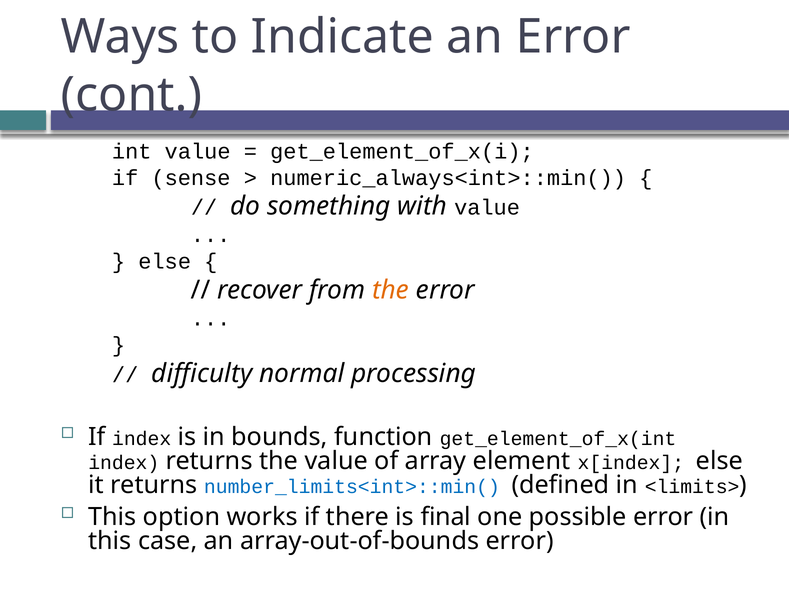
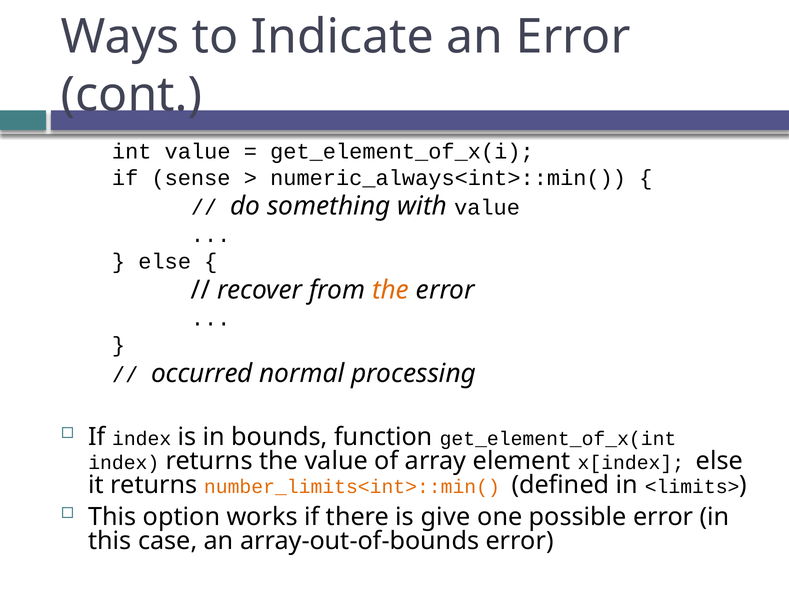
difficulty: difficulty -> occurred
number_limits<int>::min( colour: blue -> orange
final: final -> give
